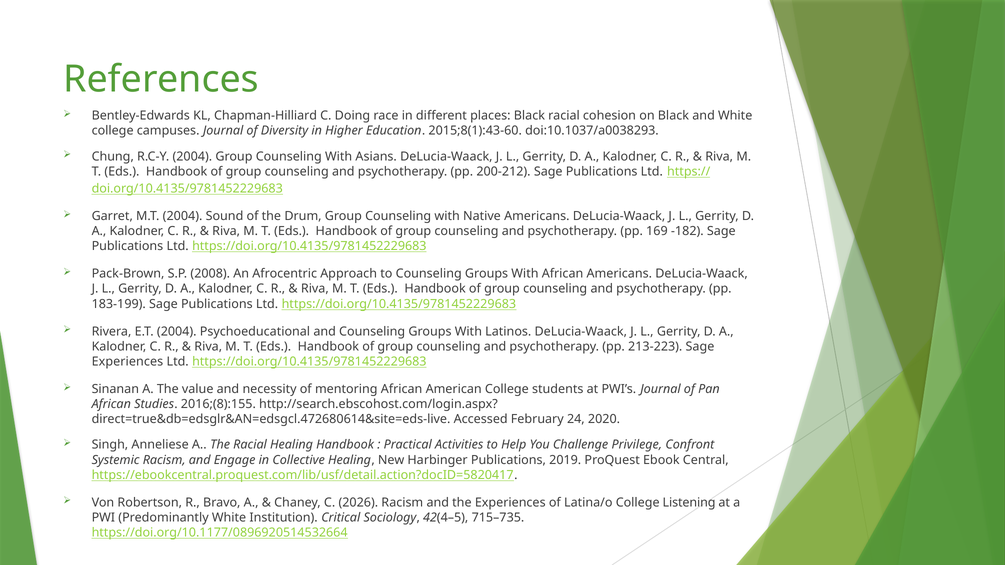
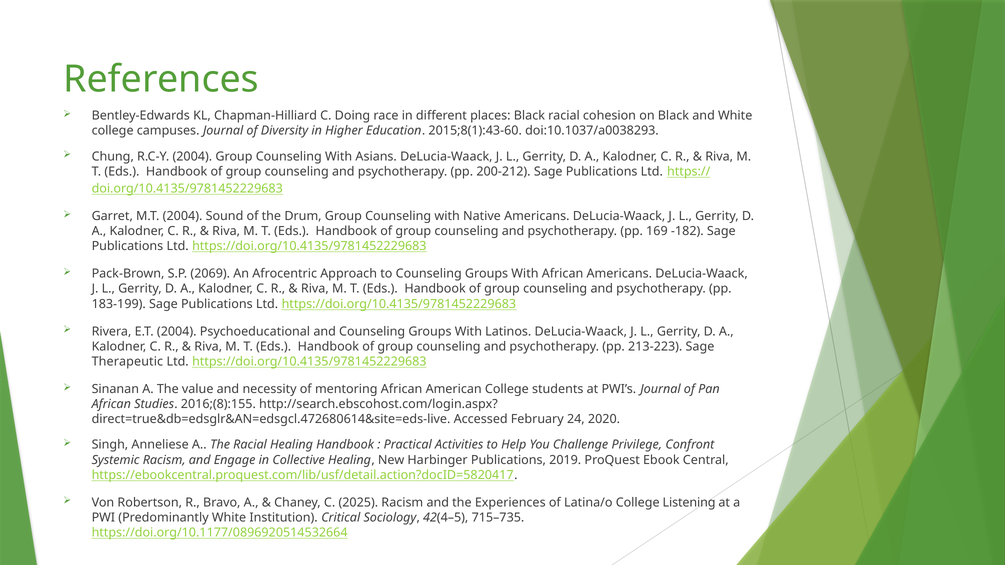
2008: 2008 -> 2069
Experiences at (127, 362): Experiences -> Therapeutic
2026: 2026 -> 2025
